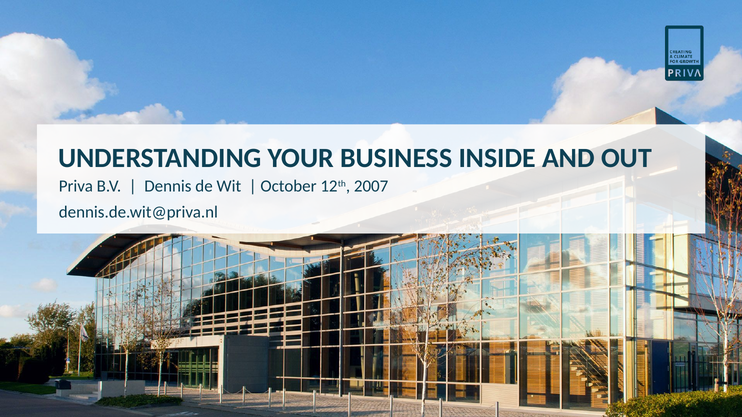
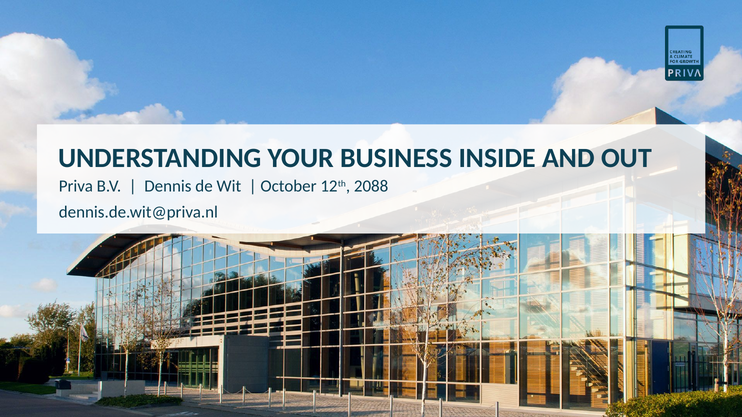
2007: 2007 -> 2088
